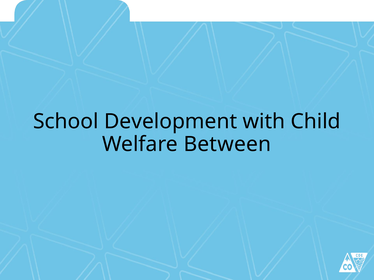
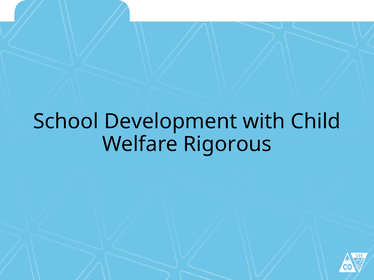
Between: Between -> Rigorous
